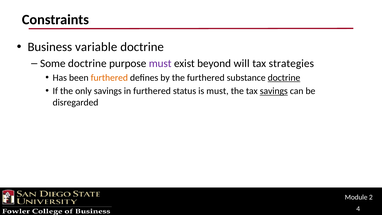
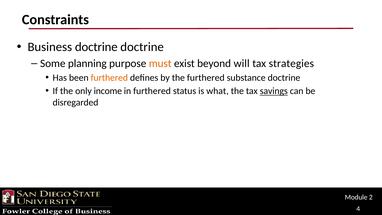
Business variable: variable -> doctrine
Some doctrine: doctrine -> planning
must at (160, 63) colour: purple -> orange
doctrine at (284, 78) underline: present -> none
only savings: savings -> income
is must: must -> what
